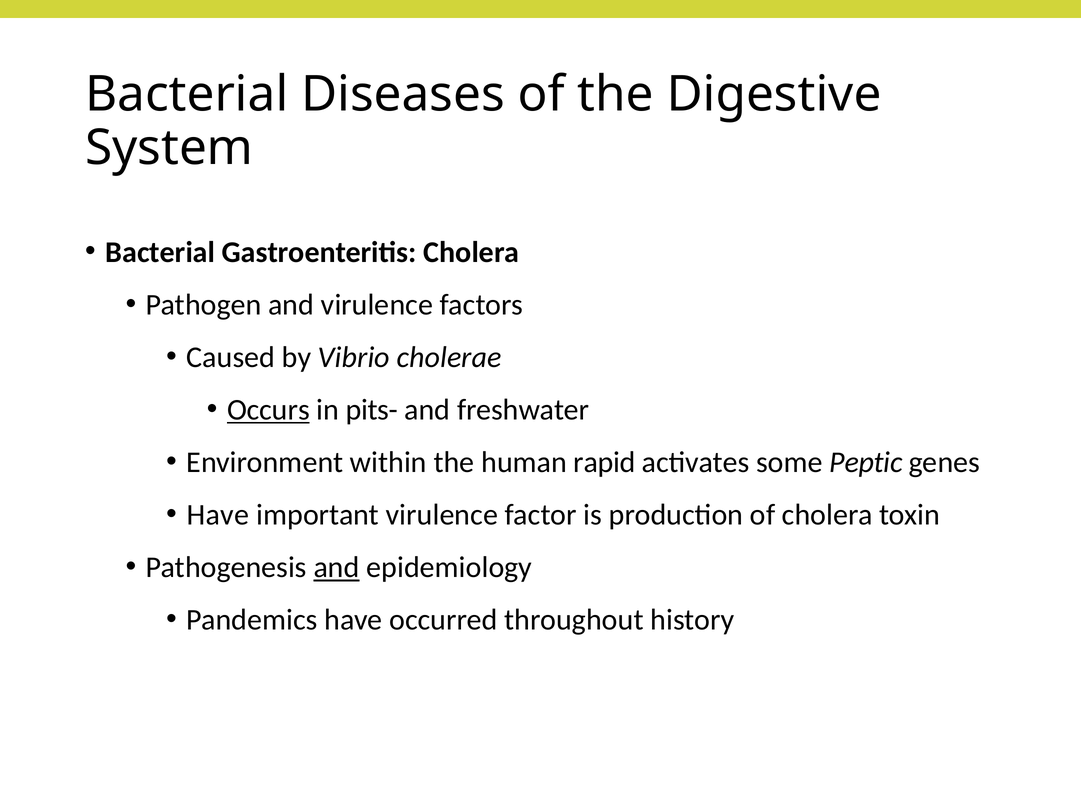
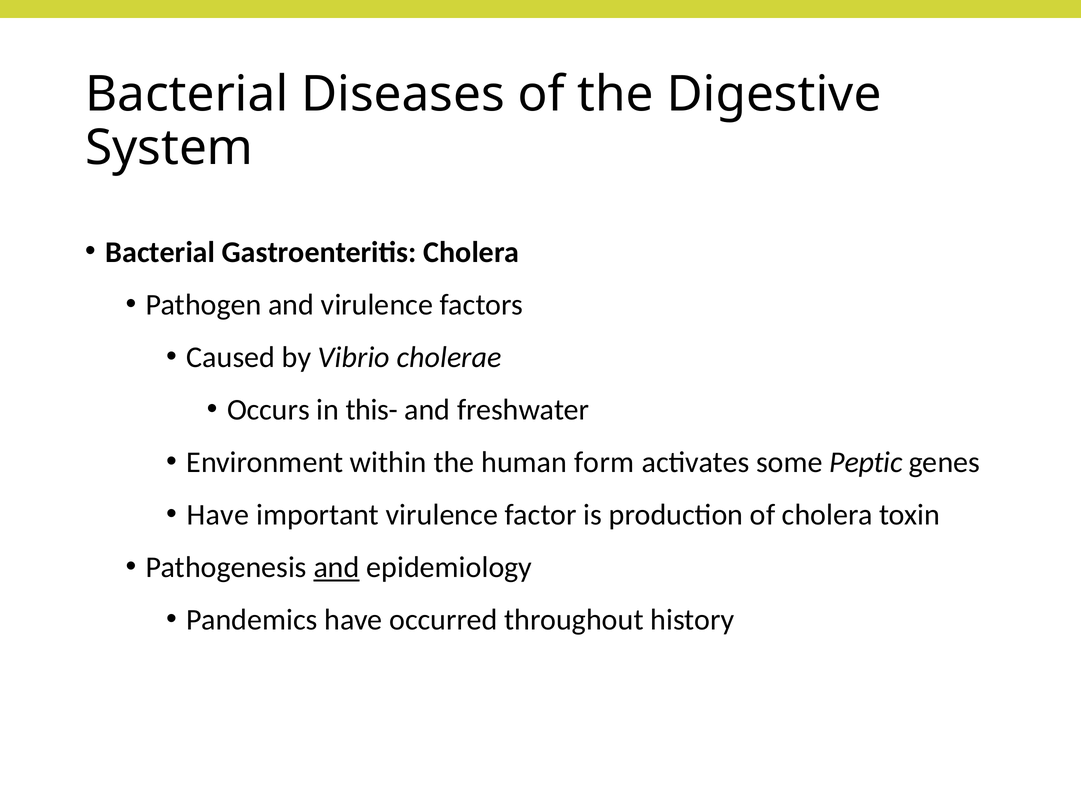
Occurs underline: present -> none
pits-: pits- -> this-
rapid: rapid -> form
